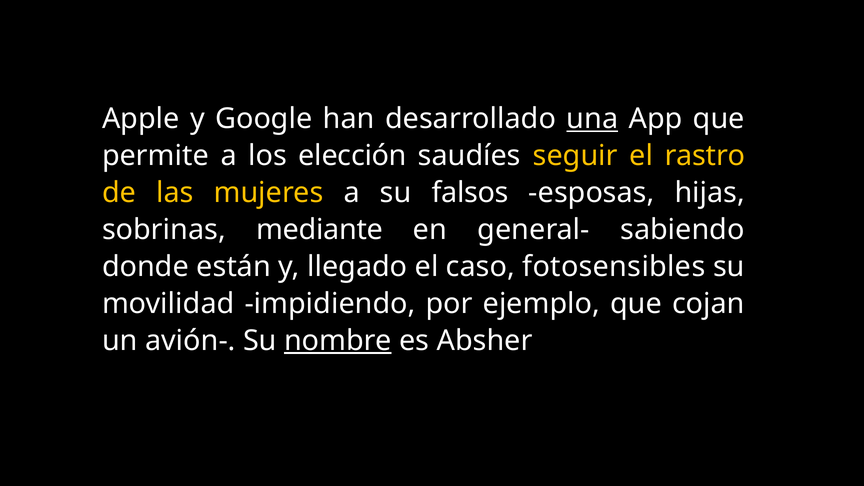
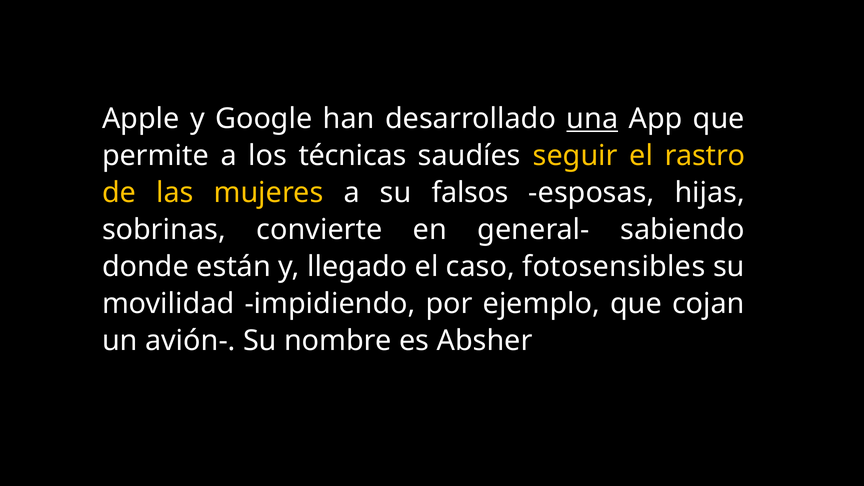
elección: elección -> técnicas
mediante: mediante -> convierte
nombre underline: present -> none
